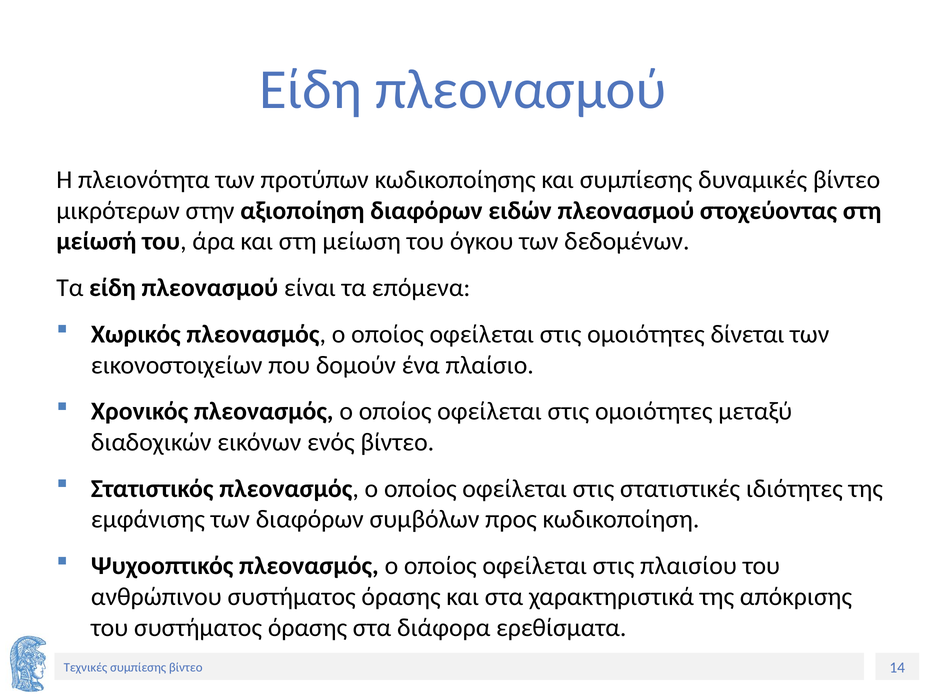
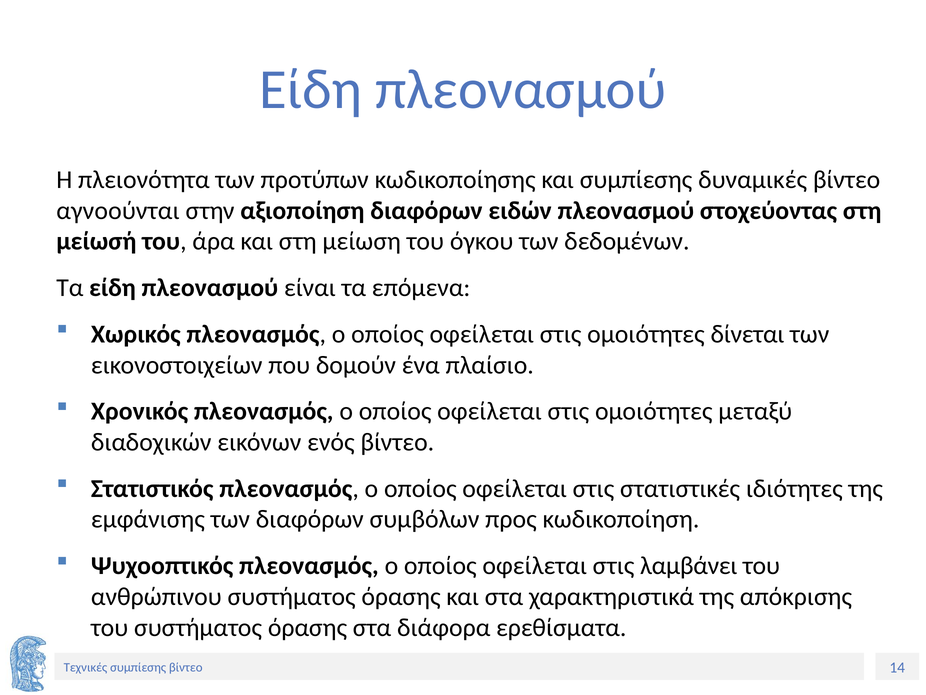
μικρότερων: μικρότερων -> αγνοούνται
πλαισίου: πλαισίου -> λαμβάνει
